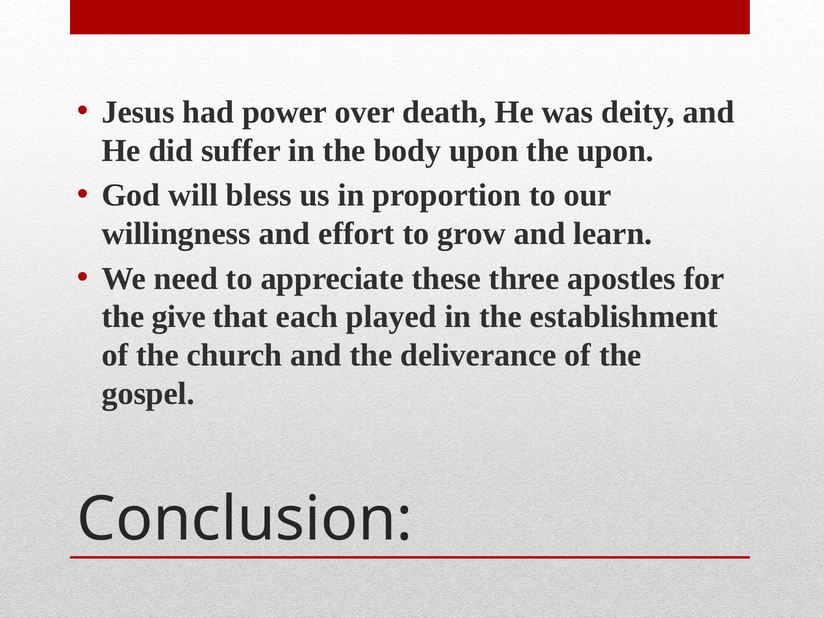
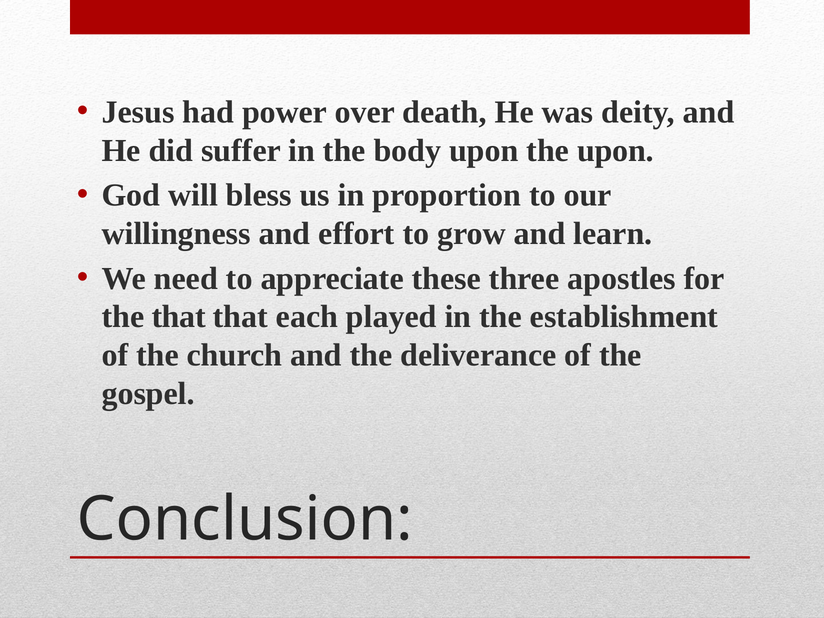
the give: give -> that
